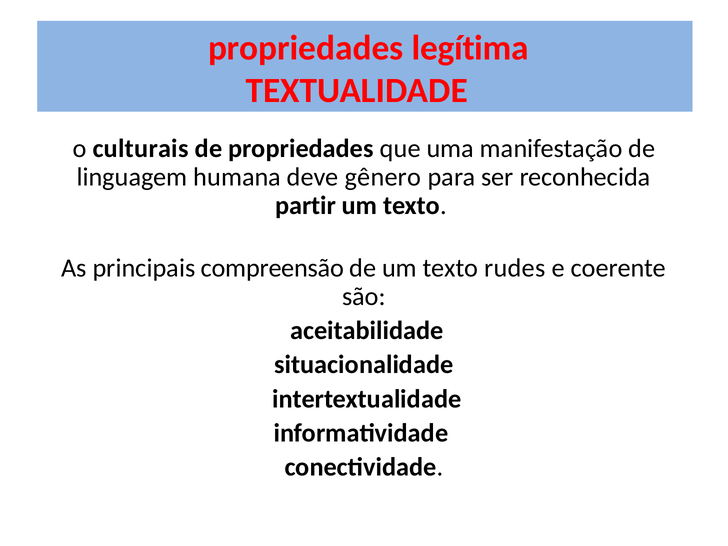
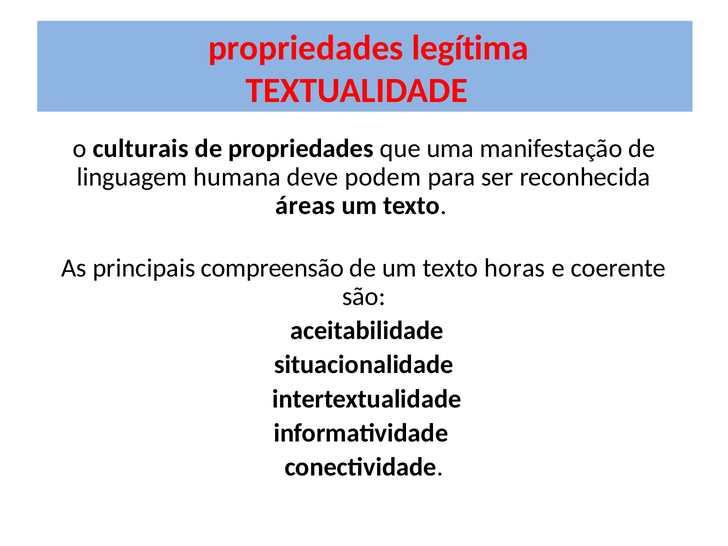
gênero: gênero -> podem
partir: partir -> áreas
rudes: rudes -> horas
